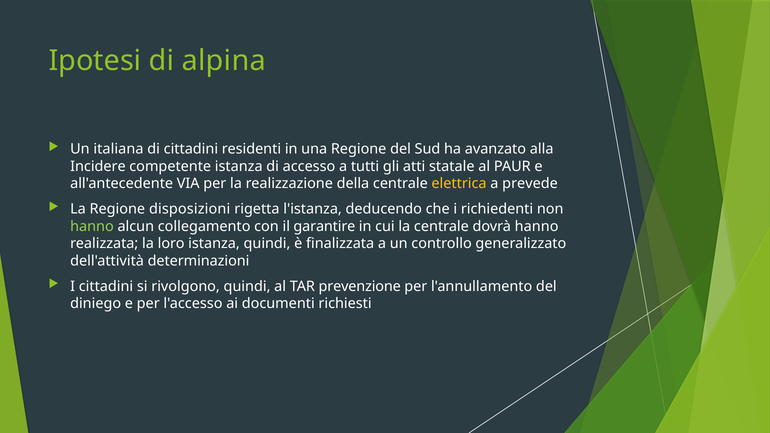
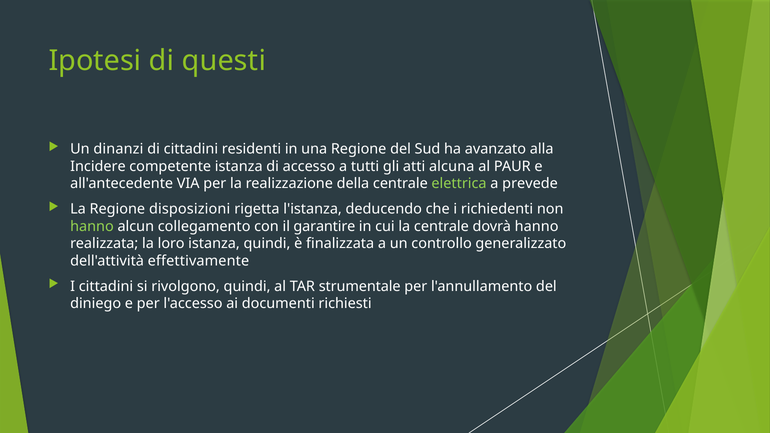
alpina: alpina -> questi
italiana: italiana -> dinanzi
statale: statale -> alcuna
elettrica colour: yellow -> light green
determinazioni: determinazioni -> effettivamente
prevenzione: prevenzione -> strumentale
